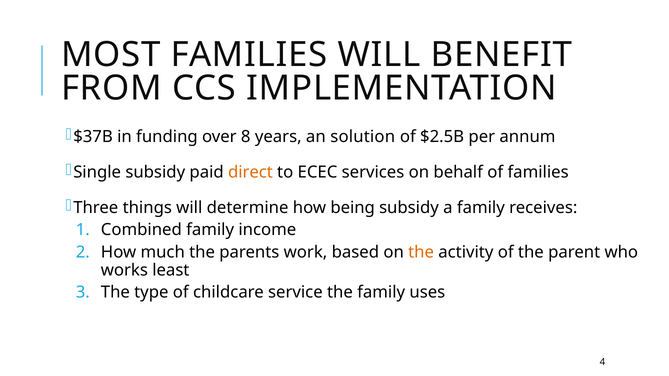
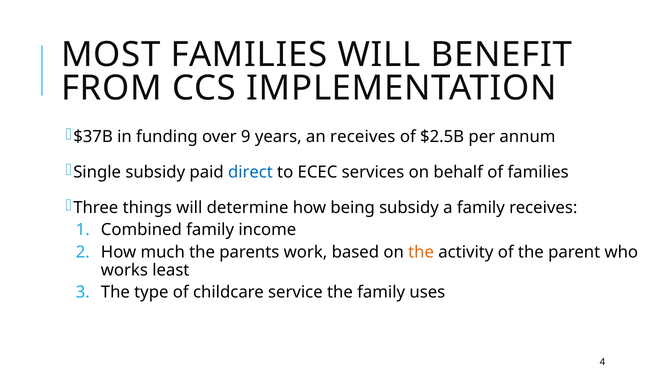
8: 8 -> 9
an solution: solution -> receives
direct colour: orange -> blue
